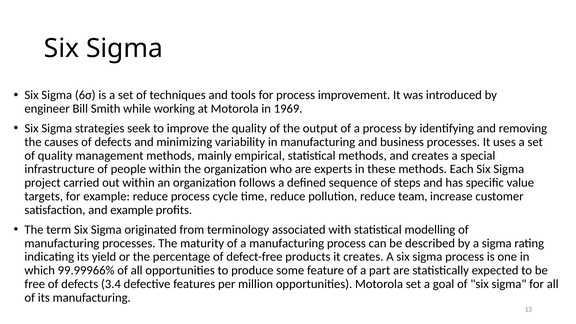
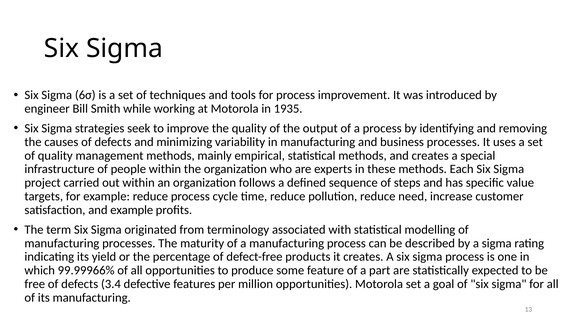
1969: 1969 -> 1935
team: team -> need
